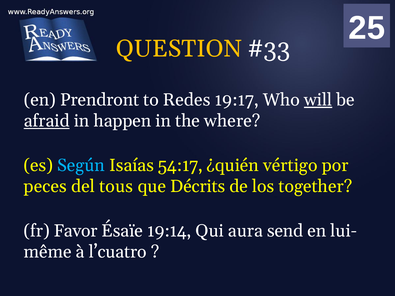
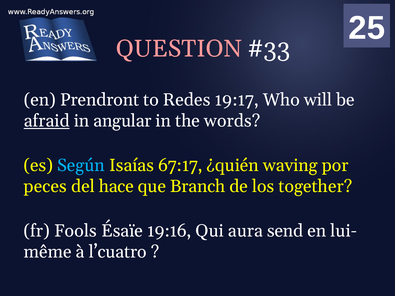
QUESTION colour: yellow -> pink
will underline: present -> none
happen: happen -> angular
where: where -> words
54:17: 54:17 -> 67:17
vértigo: vértigo -> waving
tous: tous -> hace
Décrits: Décrits -> Branch
Favor: Favor -> Fools
19:14: 19:14 -> 19:16
